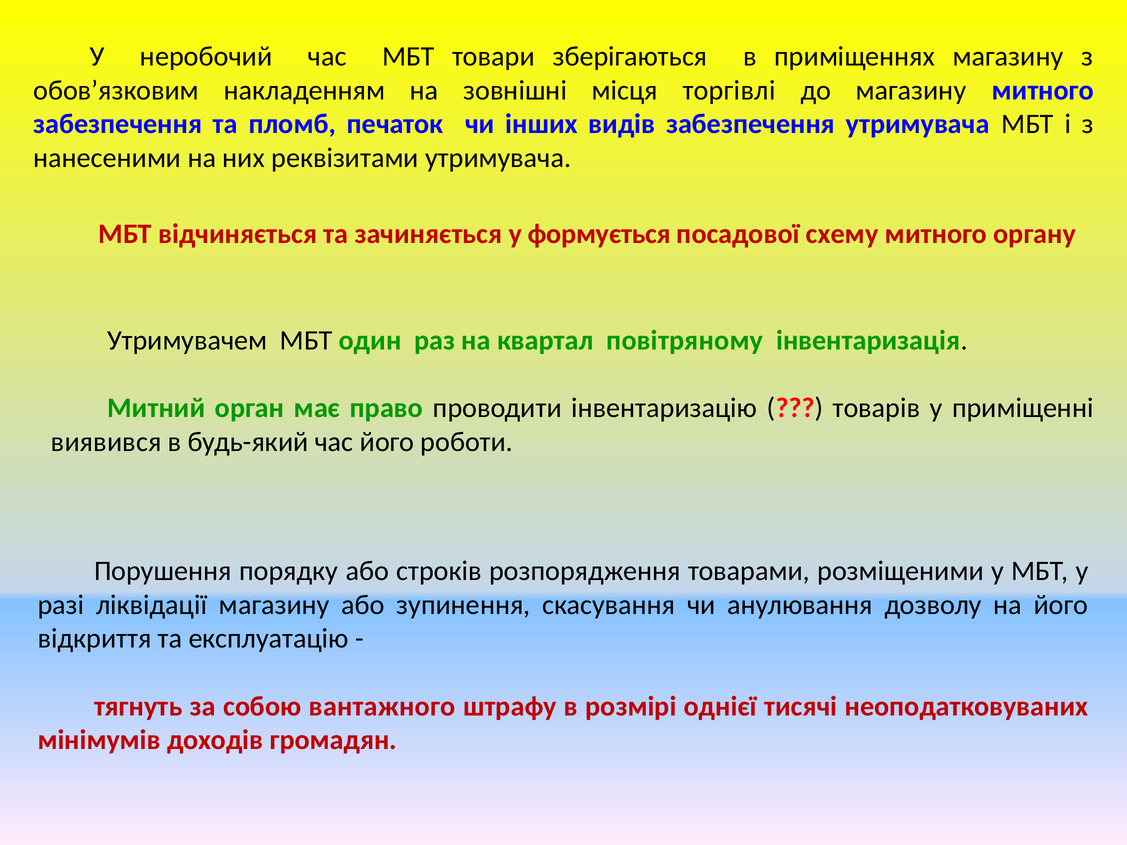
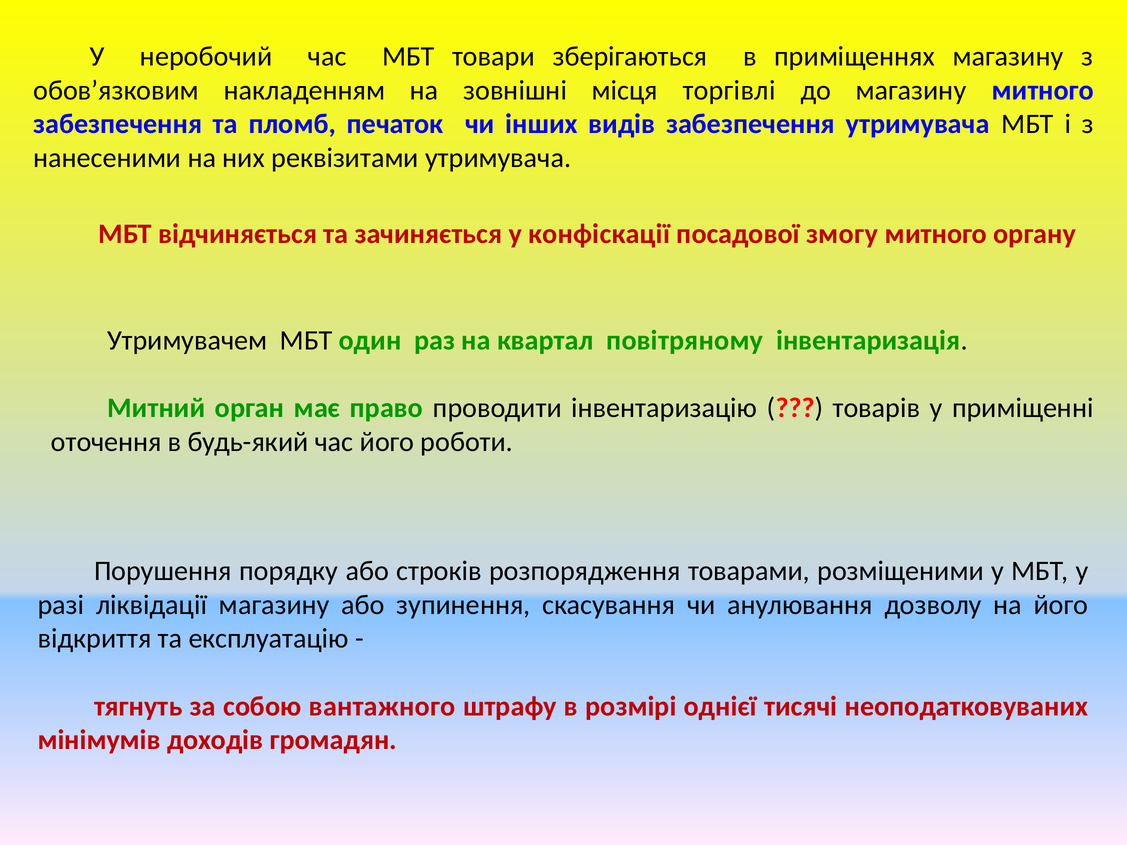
формується: формується -> конфіскації
схему: схему -> змогу
виявився: виявився -> оточення
